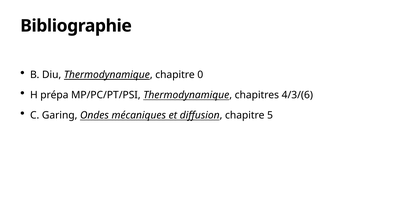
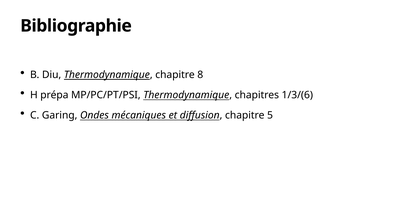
0: 0 -> 8
4/3/(6: 4/3/(6 -> 1/3/(6
